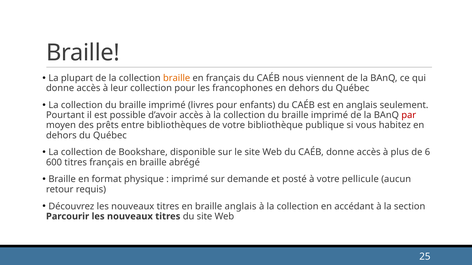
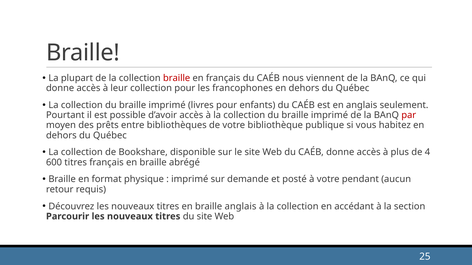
braille at (177, 78) colour: orange -> red
6: 6 -> 4
pellicule: pellicule -> pendant
